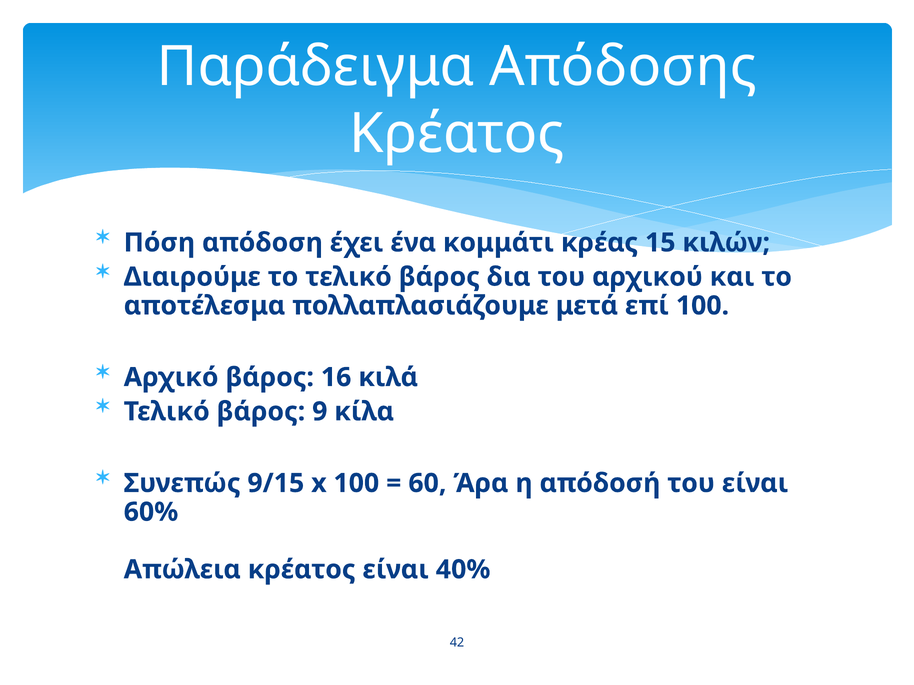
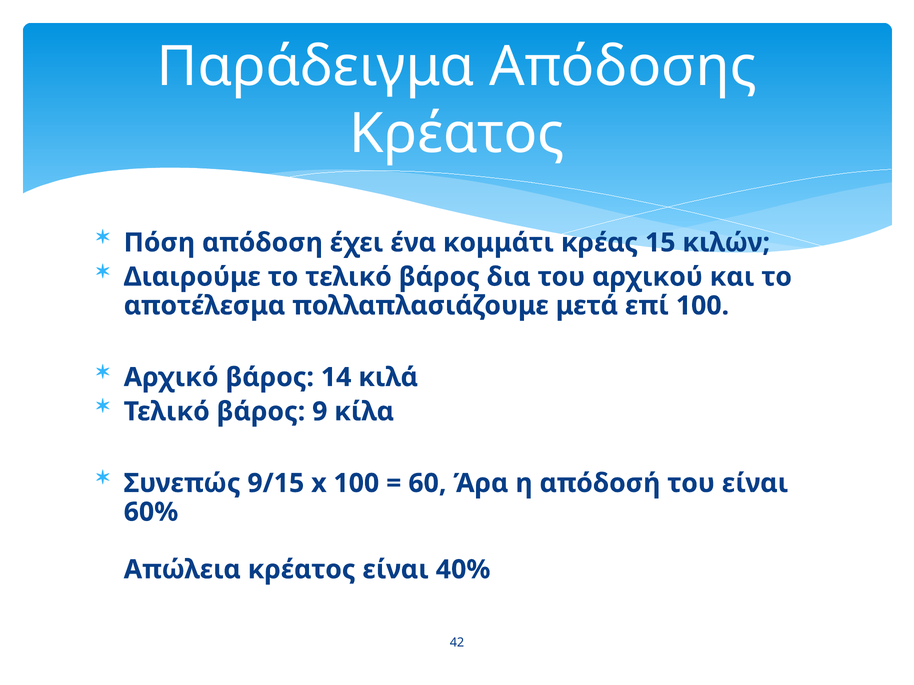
16: 16 -> 14
